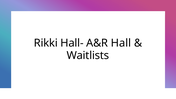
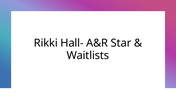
Hall: Hall -> Star
